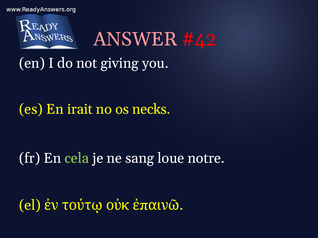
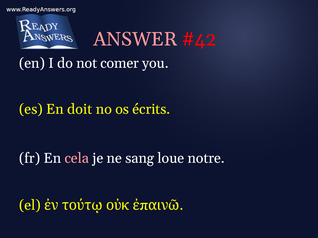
giving: giving -> comer
irait: irait -> doit
necks: necks -> écrits
cela colour: light green -> pink
